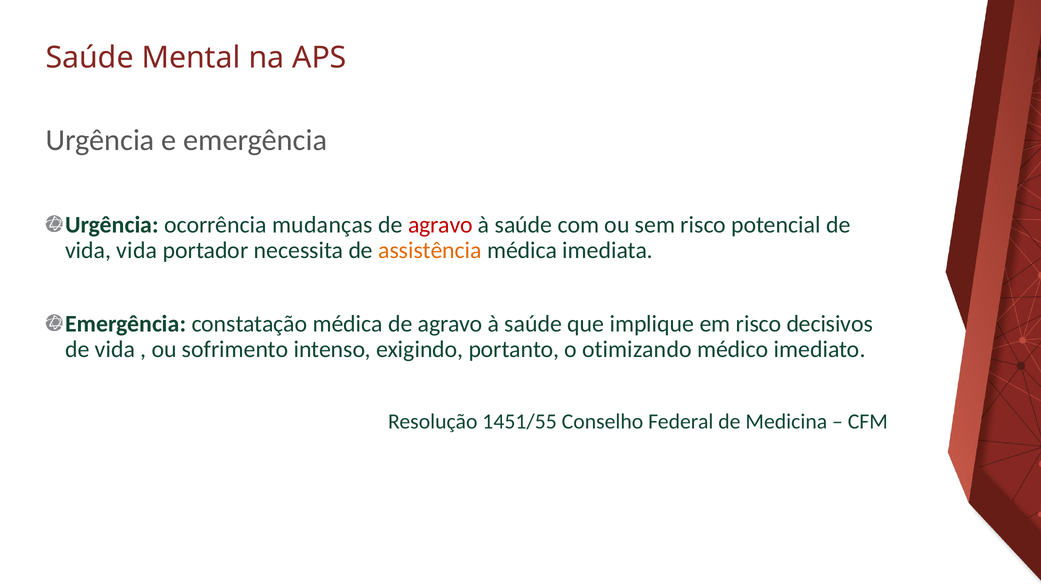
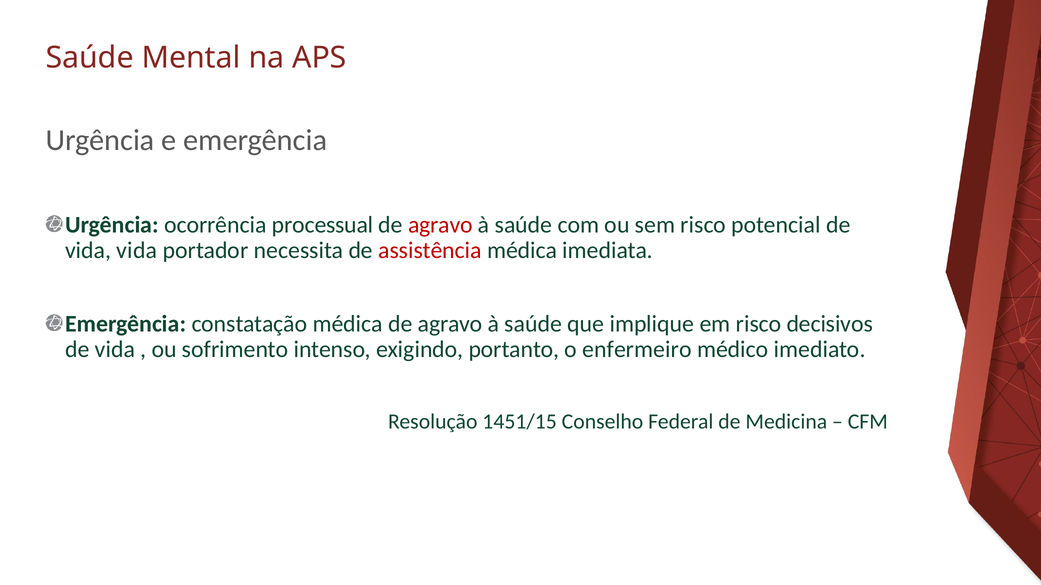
mudanças: mudanças -> processual
assistência colour: orange -> red
otimizando: otimizando -> enfermeiro
1451/55: 1451/55 -> 1451/15
